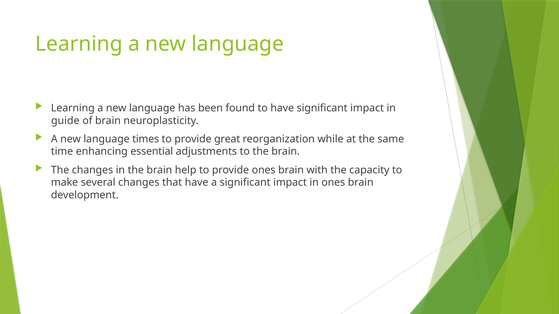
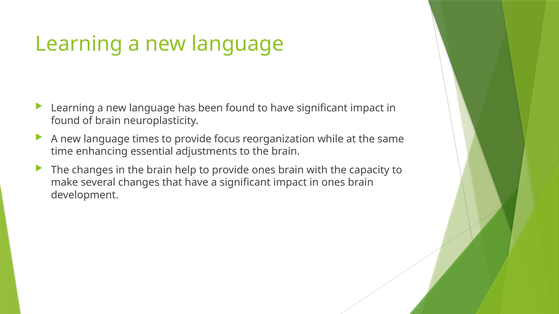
guide at (65, 121): guide -> found
great: great -> focus
